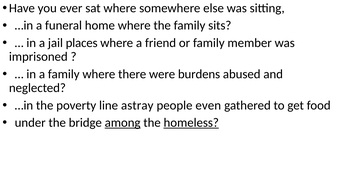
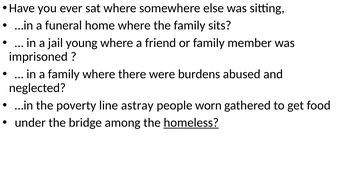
places: places -> young
even: even -> worn
among underline: present -> none
